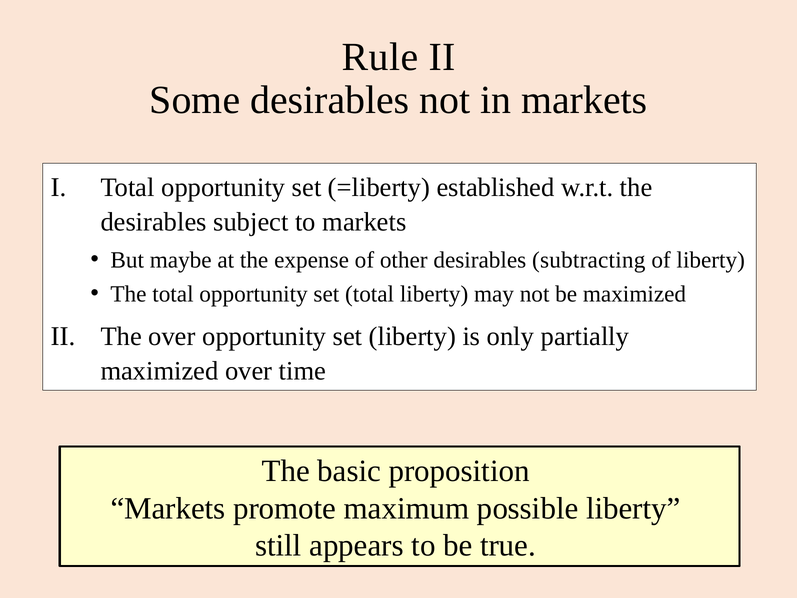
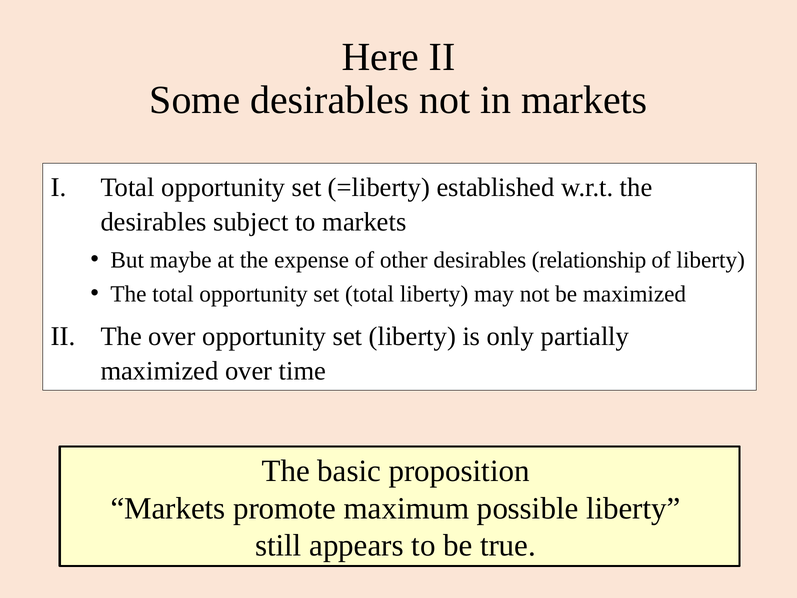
Rule: Rule -> Here
subtracting: subtracting -> relationship
